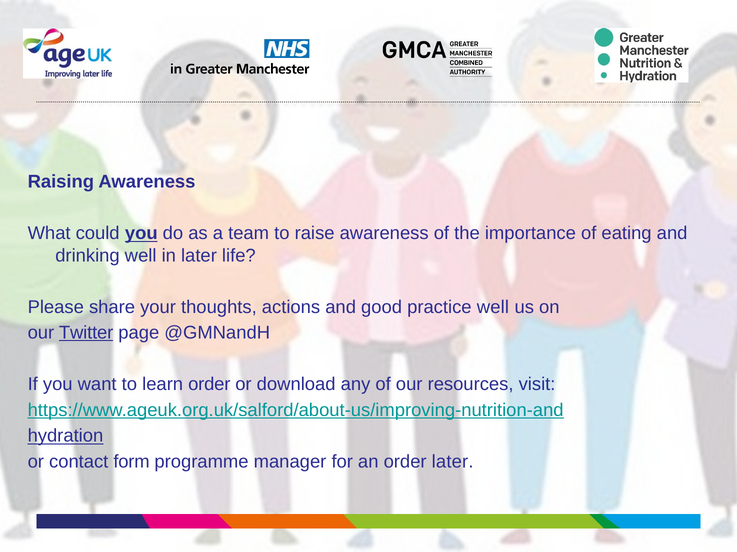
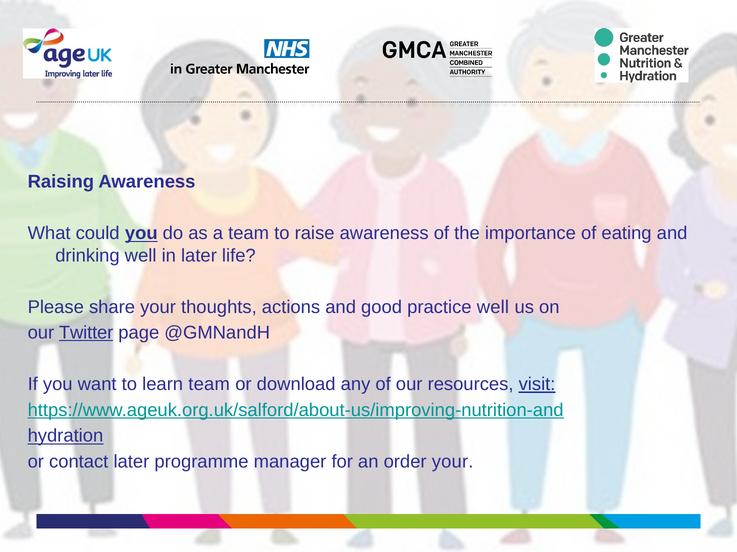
learn order: order -> team
visit underline: none -> present
contact form: form -> later
order later: later -> your
